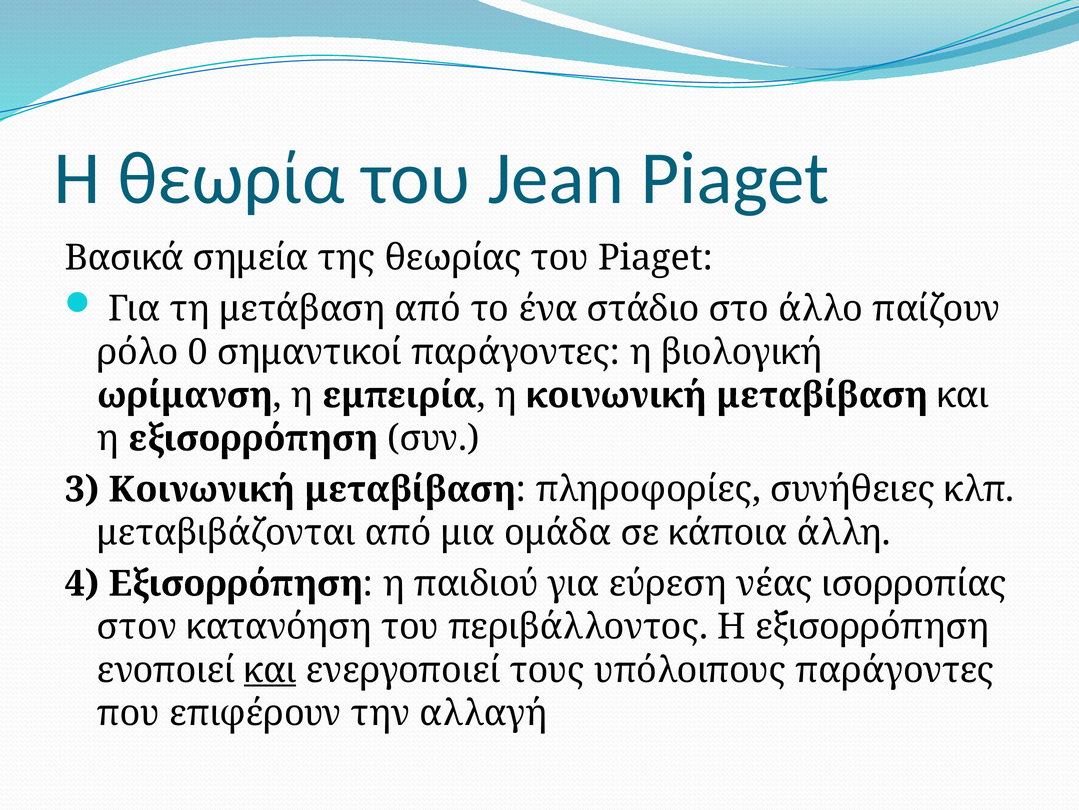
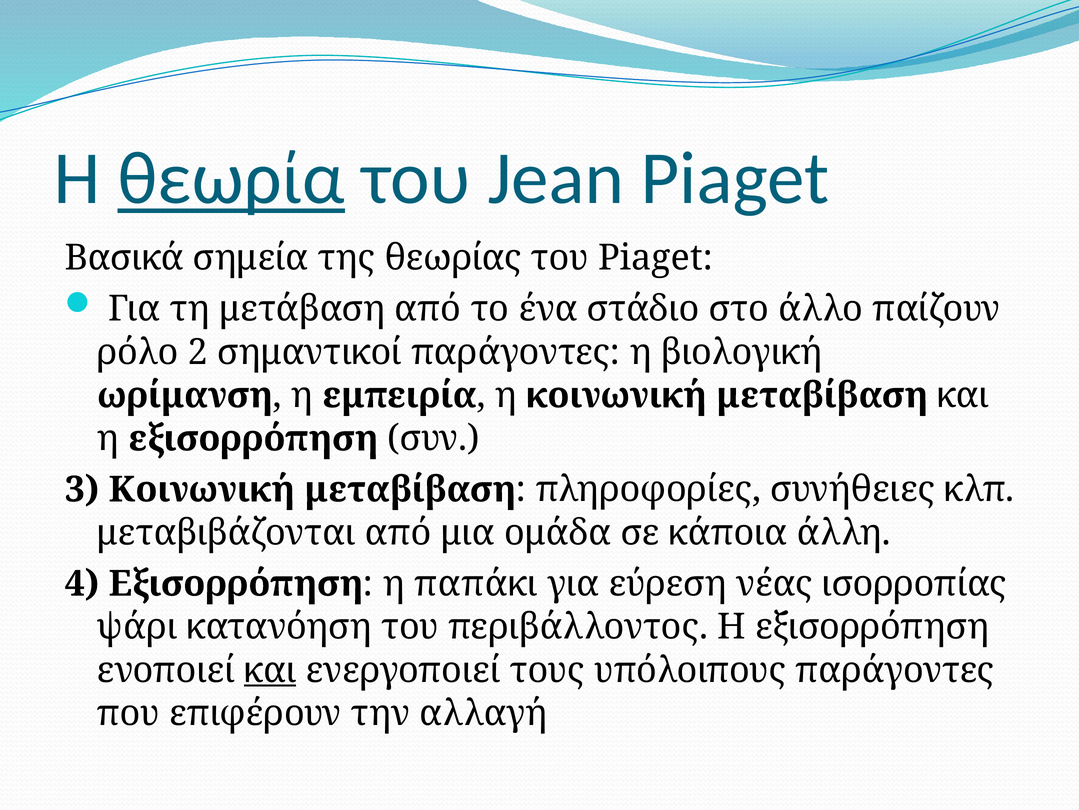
θεωρία underline: none -> present
0: 0 -> 2
παιδιού: παιδιού -> παπάκι
στον: στον -> ψάρι
